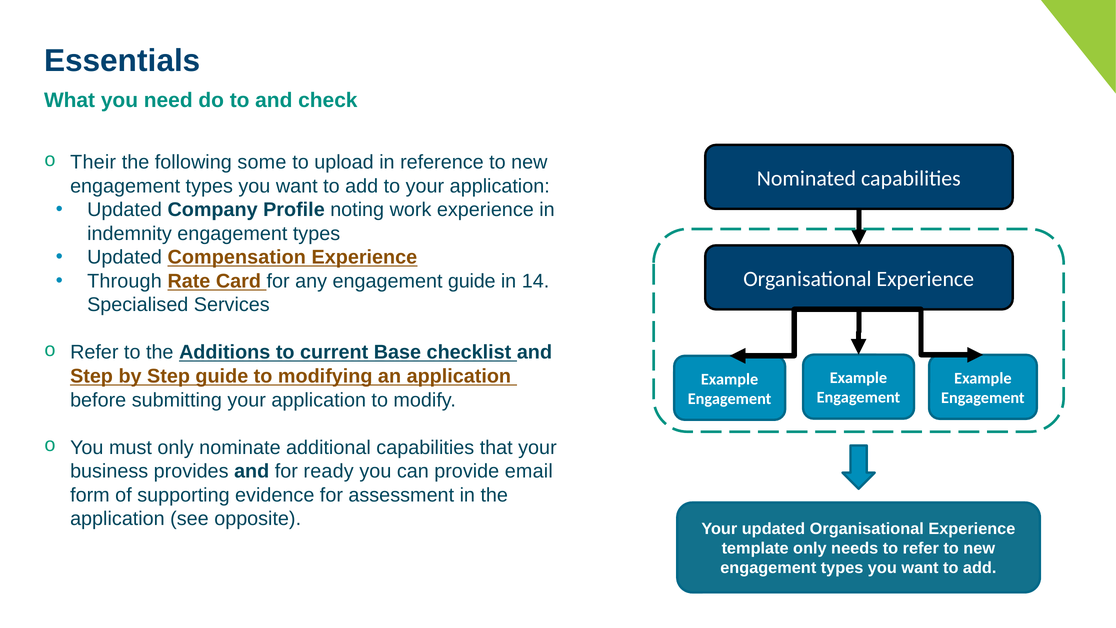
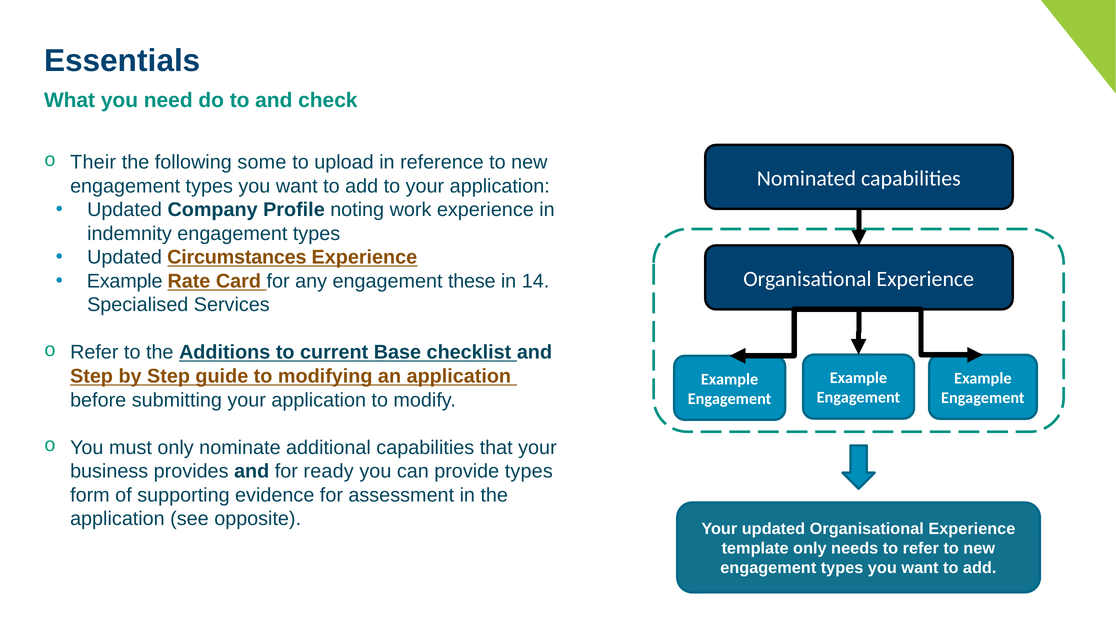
Compensation: Compensation -> Circumstances
Through at (124, 281): Through -> Example
engagement guide: guide -> these
provide email: email -> types
